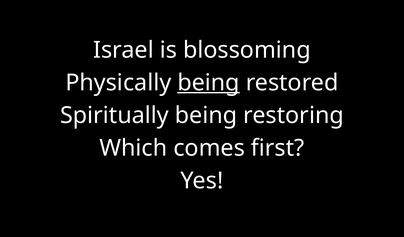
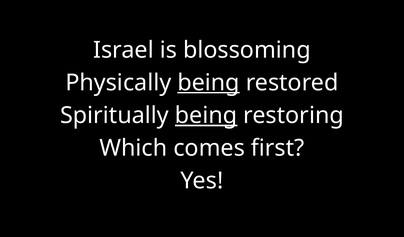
being at (206, 115) underline: none -> present
